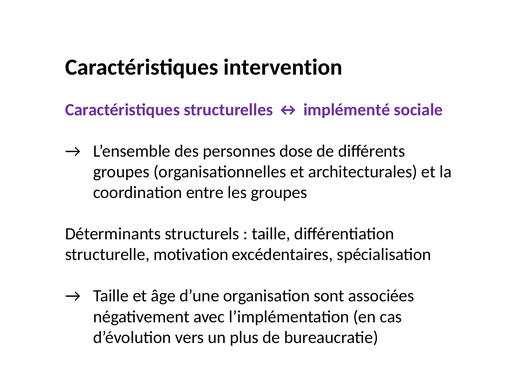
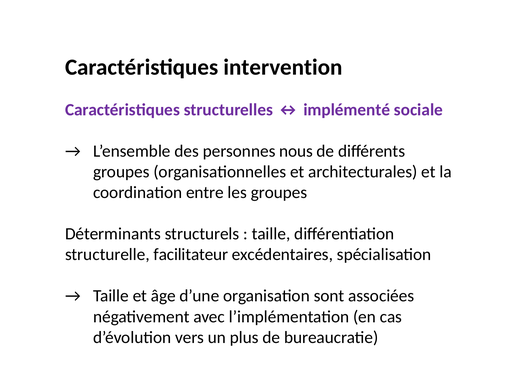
dose: dose -> nous
motivation: motivation -> facilitateur
